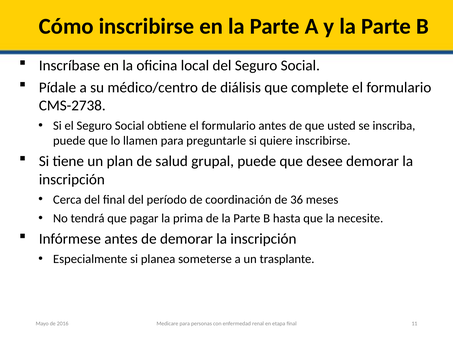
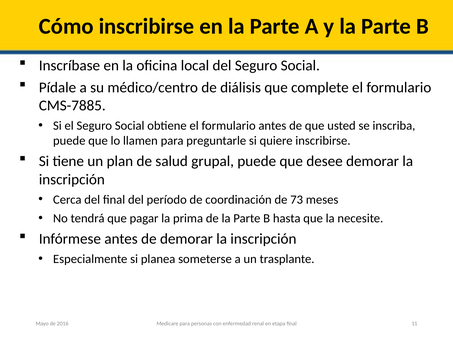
CMS-2738: CMS-2738 -> CMS-7885
36: 36 -> 73
